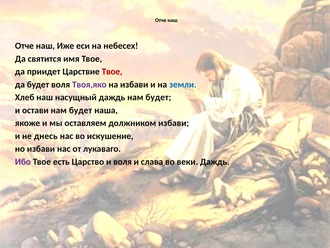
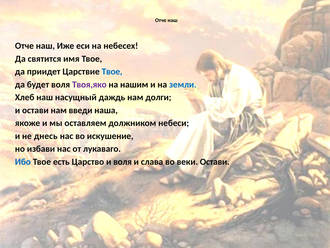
Твое at (112, 71) colour: red -> blue
на избави: избави -> нашим
даждь нам будет: будет -> долги
остави нам будет: будет -> введи
должником избави: избави -> небеси
Ибо colour: purple -> blue
веки Даждь: Даждь -> Остави
